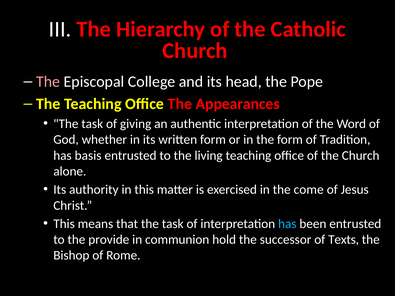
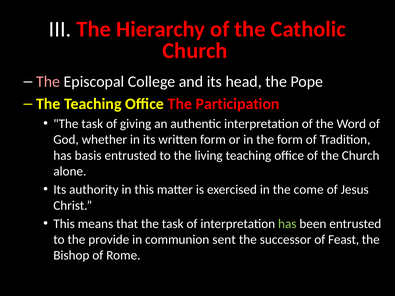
Appearances: Appearances -> Participation
has at (287, 224) colour: light blue -> light green
hold: hold -> sent
Texts: Texts -> Feast
